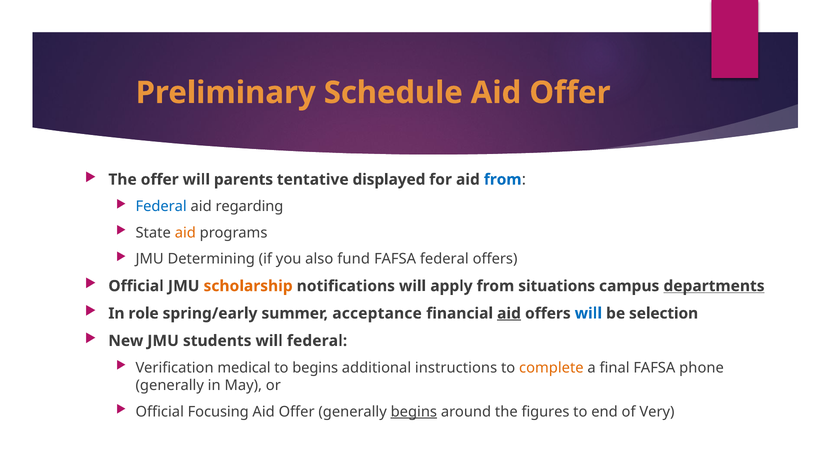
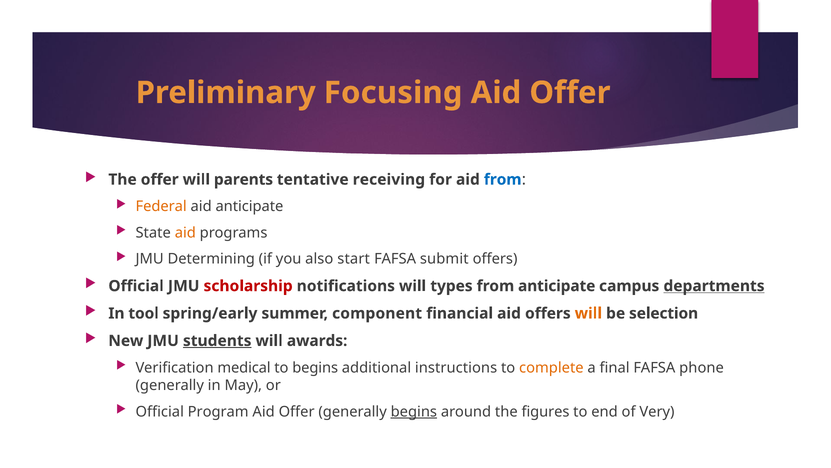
Schedule: Schedule -> Focusing
displayed: displayed -> receiving
Federal at (161, 206) colour: blue -> orange
aid regarding: regarding -> anticipate
fund: fund -> start
FAFSA federal: federal -> submit
scholarship colour: orange -> red
apply: apply -> types
from situations: situations -> anticipate
role: role -> tool
acceptance: acceptance -> component
aid at (509, 313) underline: present -> none
will at (588, 313) colour: blue -> orange
students underline: none -> present
will federal: federal -> awards
Focusing: Focusing -> Program
